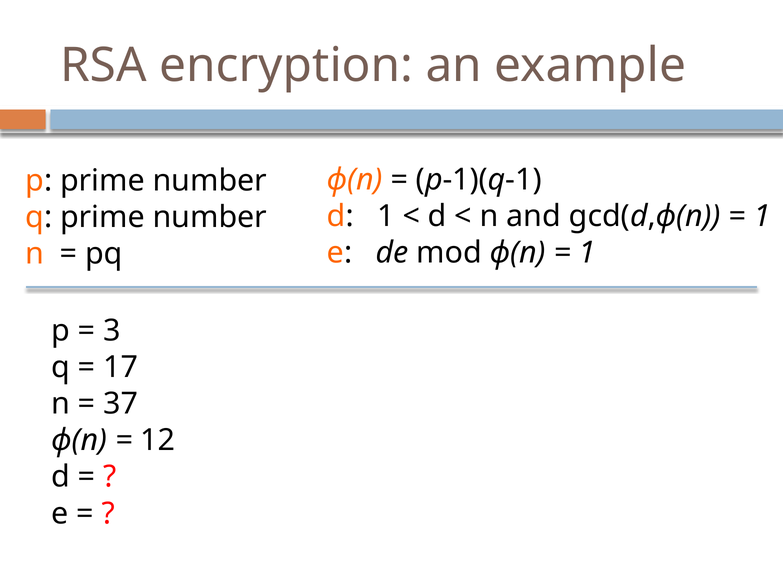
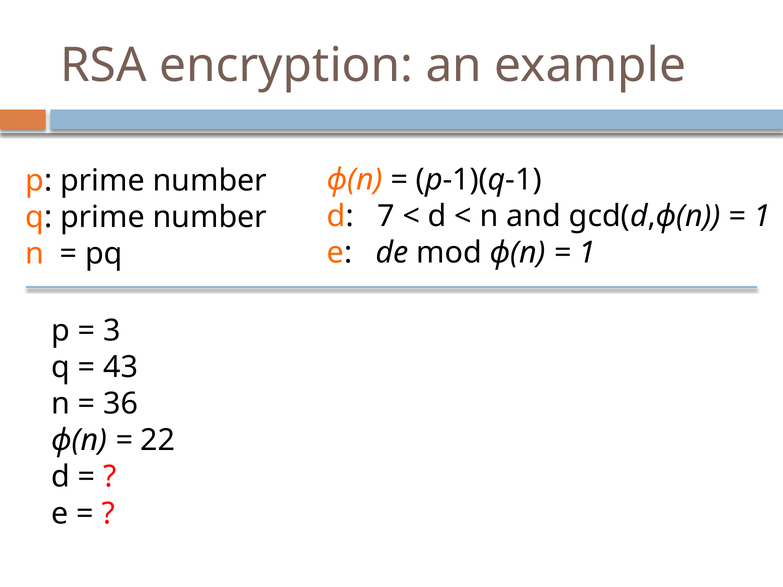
d 1: 1 -> 7
17: 17 -> 43
37: 37 -> 36
12: 12 -> 22
